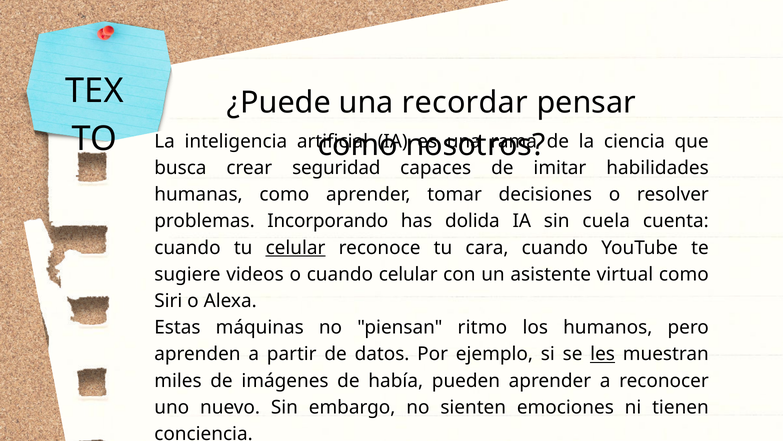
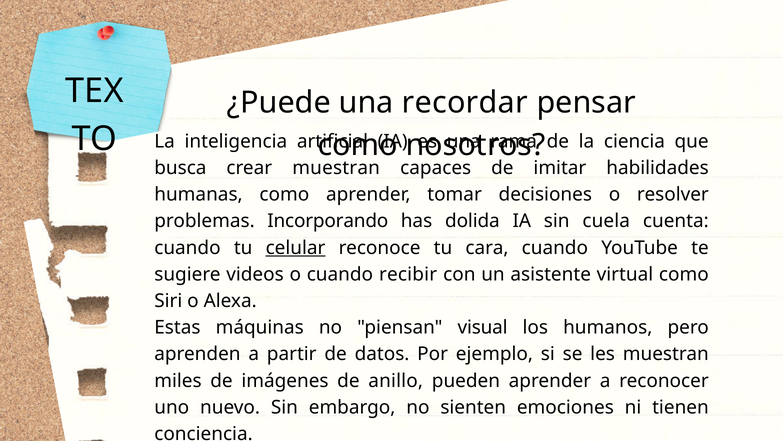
crear seguridad: seguridad -> muestran
cuando celular: celular -> recibir
ritmo: ritmo -> visual
les underline: present -> none
había: había -> anillo
